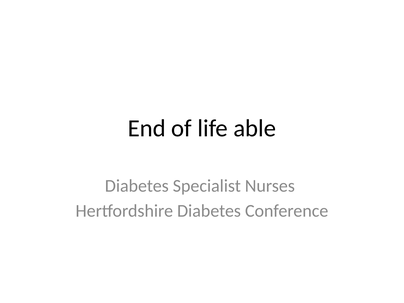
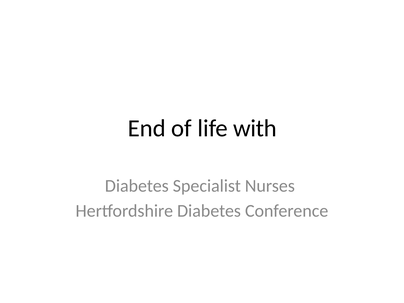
able: able -> with
